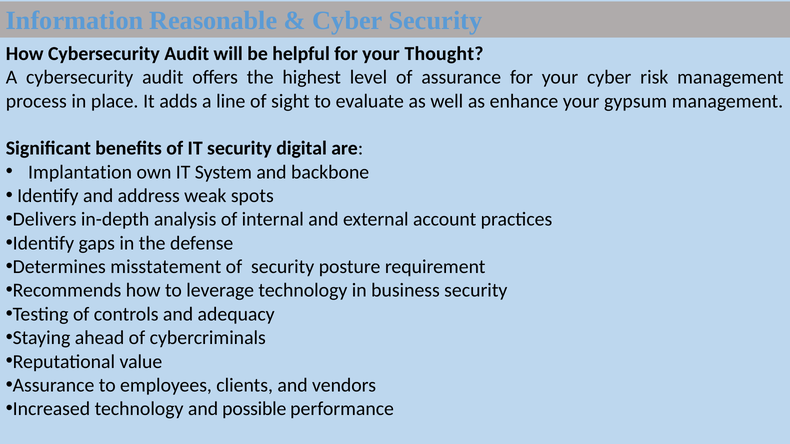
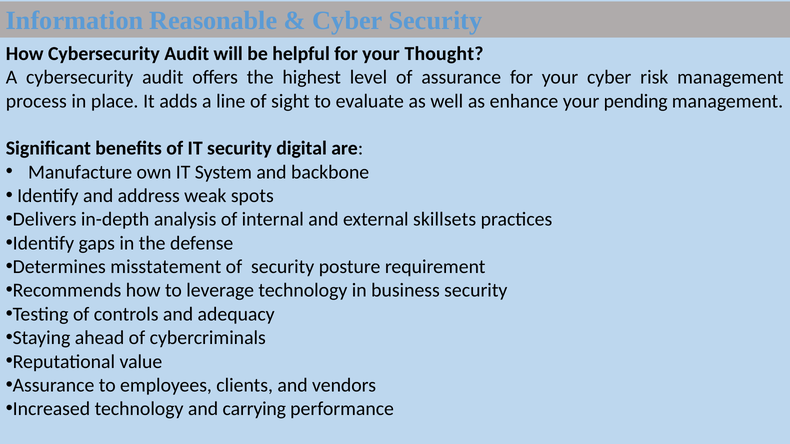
gypsum: gypsum -> pending
Implantation: Implantation -> Manufacture
account: account -> skillsets
possible: possible -> carrying
